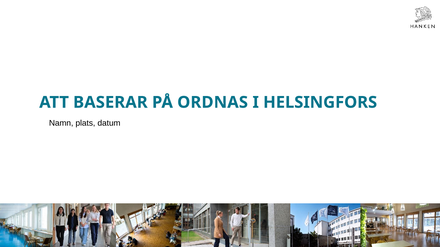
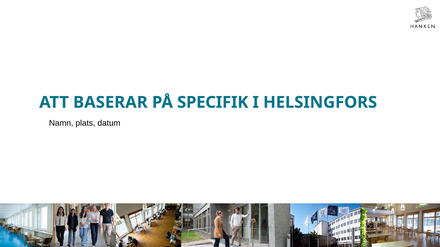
ORDNAS: ORDNAS -> SPECIFIK
